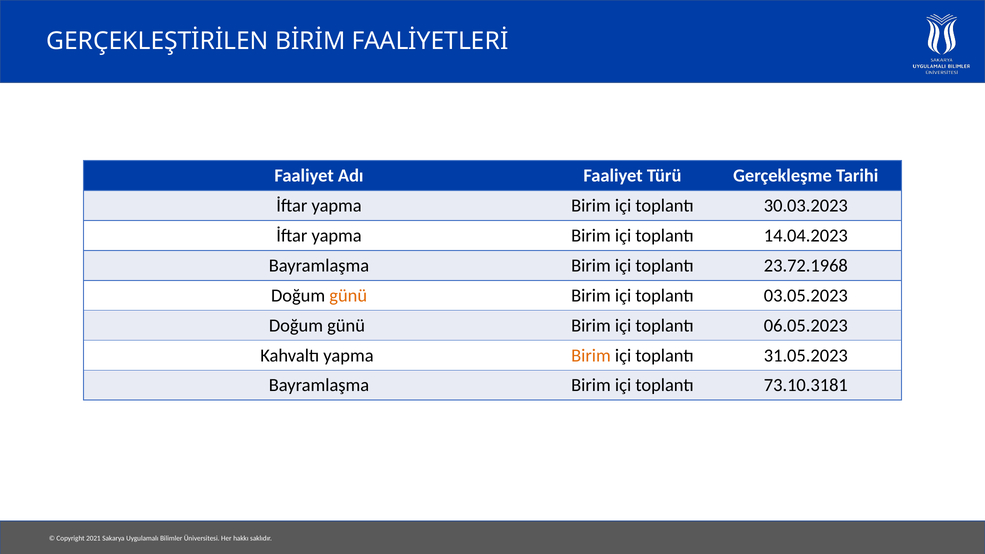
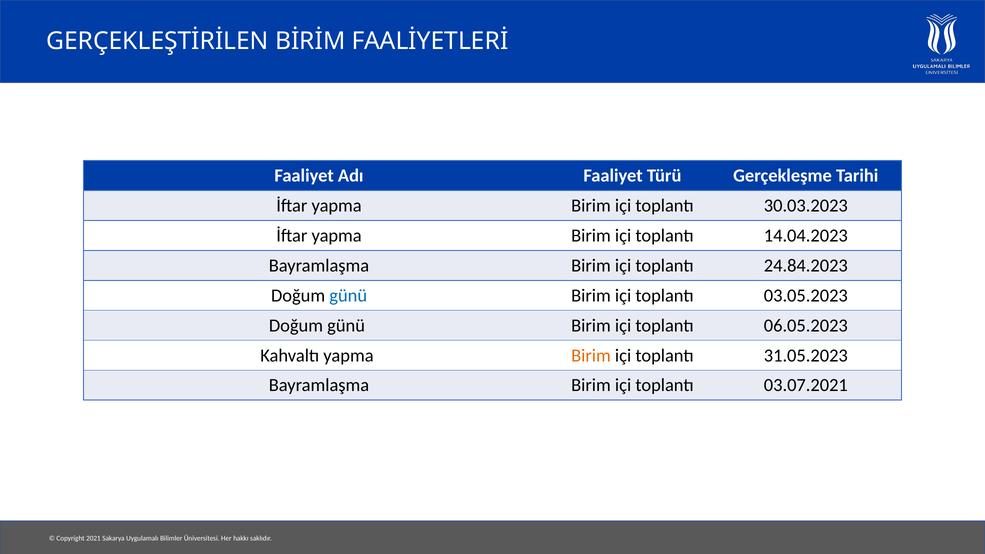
23.72.1968: 23.72.1968 -> 24.84.2023
günü at (348, 296) colour: orange -> blue
73.10.3181: 73.10.3181 -> 03.07.2021
